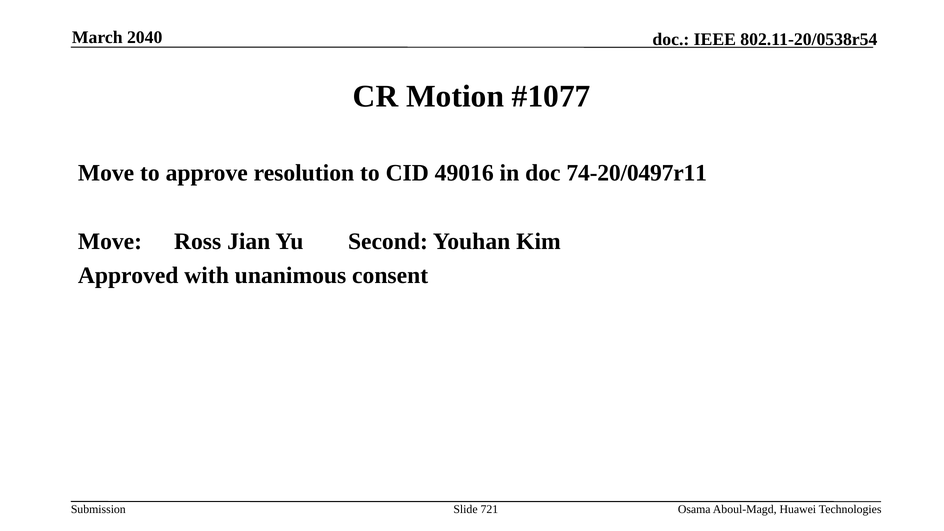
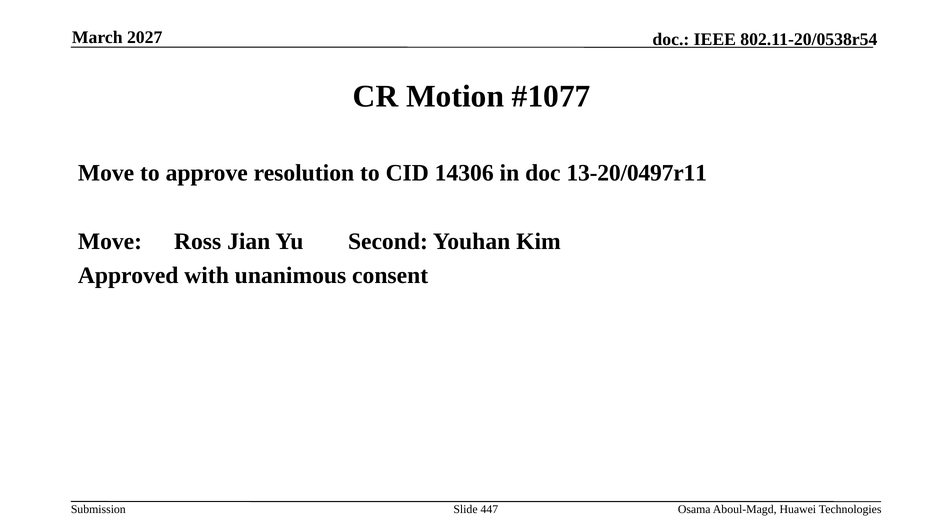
2040: 2040 -> 2027
49016: 49016 -> 14306
74-20/0497r11: 74-20/0497r11 -> 13-20/0497r11
721: 721 -> 447
